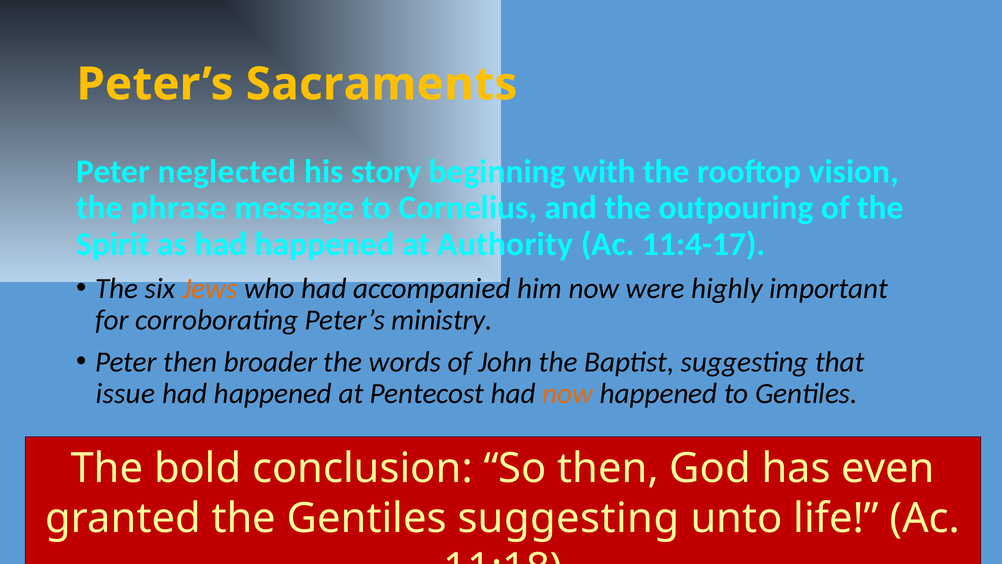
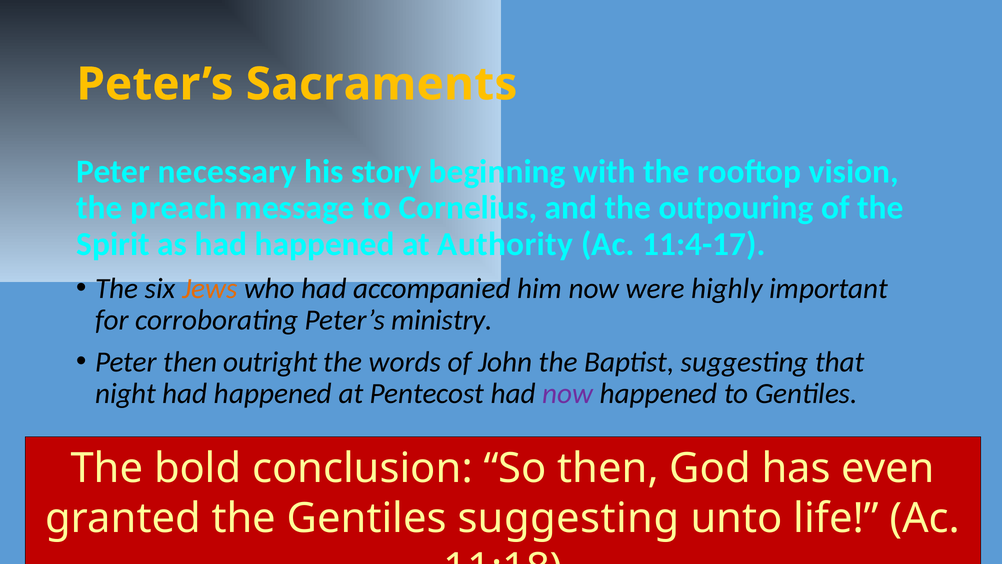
neglected: neglected -> necessary
phrase: phrase -> preach
broader: broader -> outright
issue: issue -> night
now at (568, 393) colour: orange -> purple
